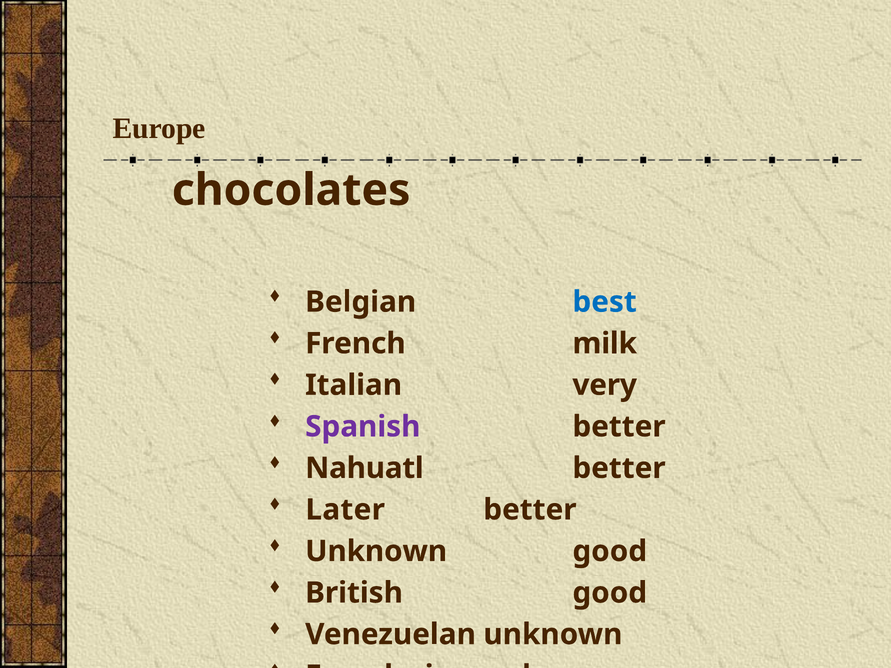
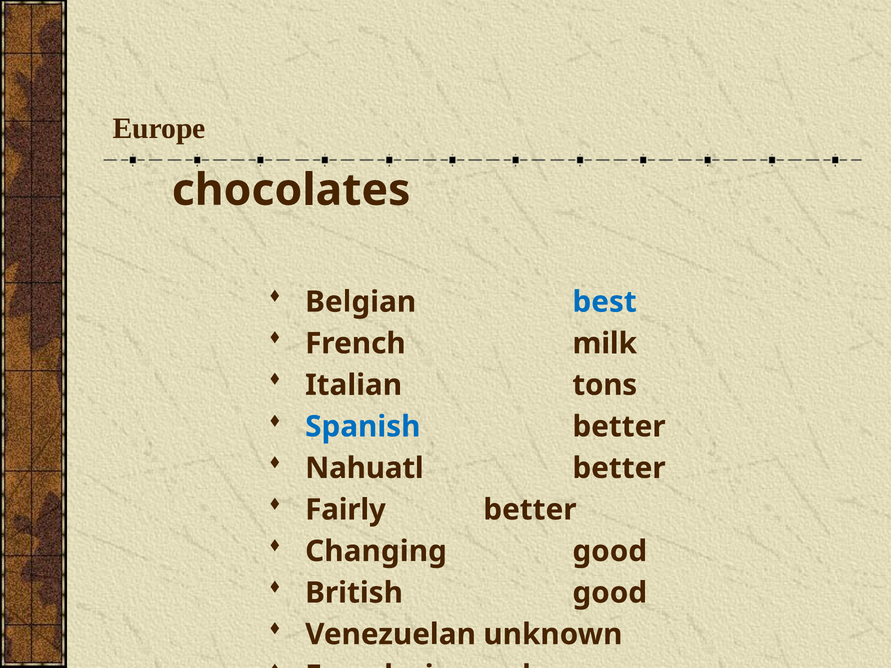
very: very -> tons
Spanish colour: purple -> blue
Later: Later -> Fairly
Unknown at (376, 551): Unknown -> Changing
